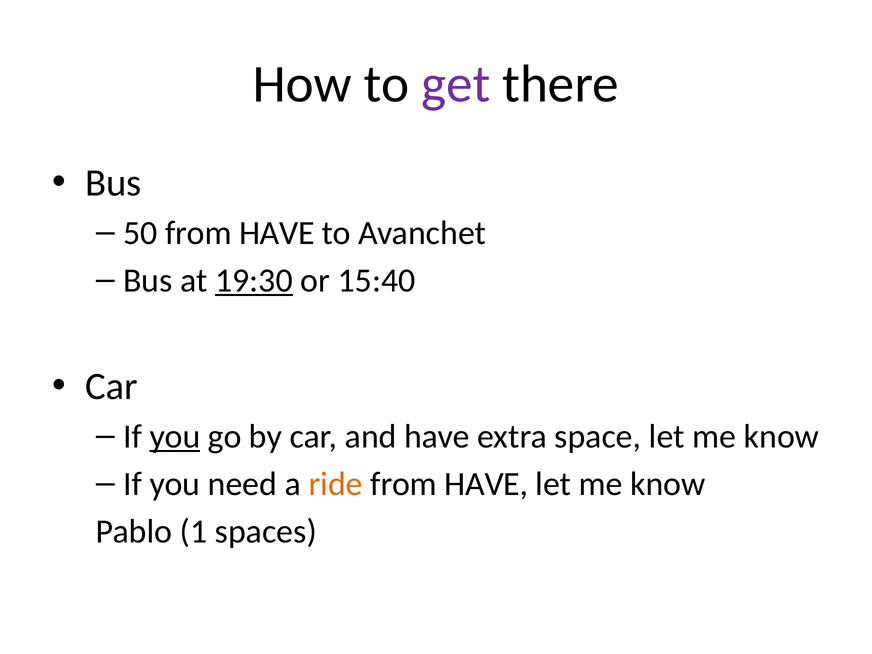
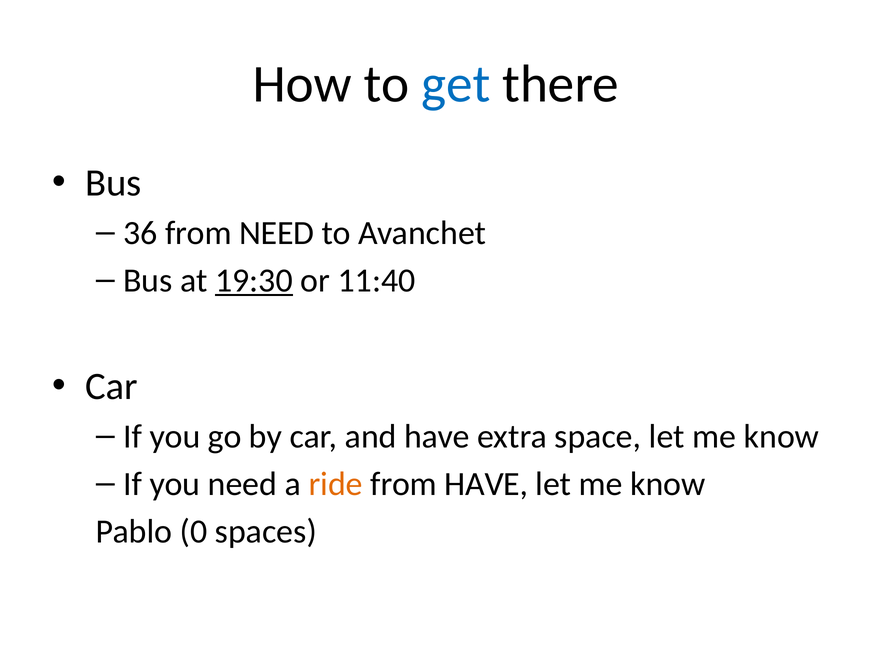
get colour: purple -> blue
50: 50 -> 36
HAVE at (277, 233): HAVE -> NEED
15:40: 15:40 -> 11:40
you at (175, 437) underline: present -> none
1: 1 -> 0
